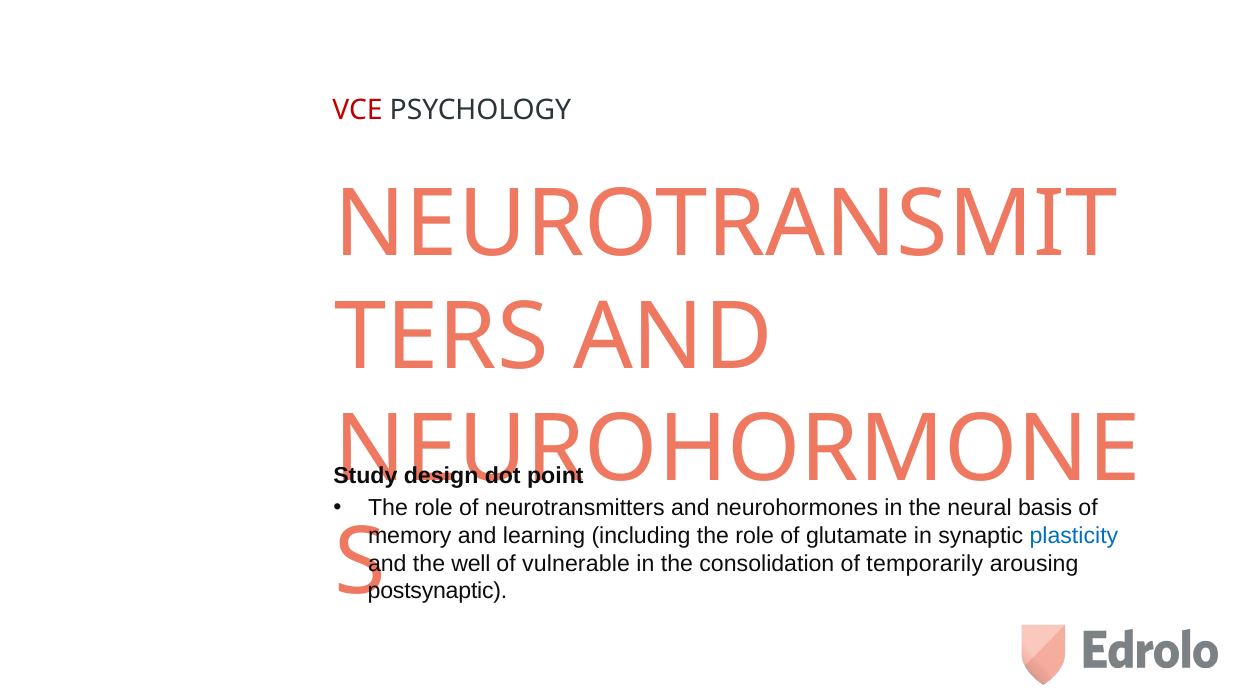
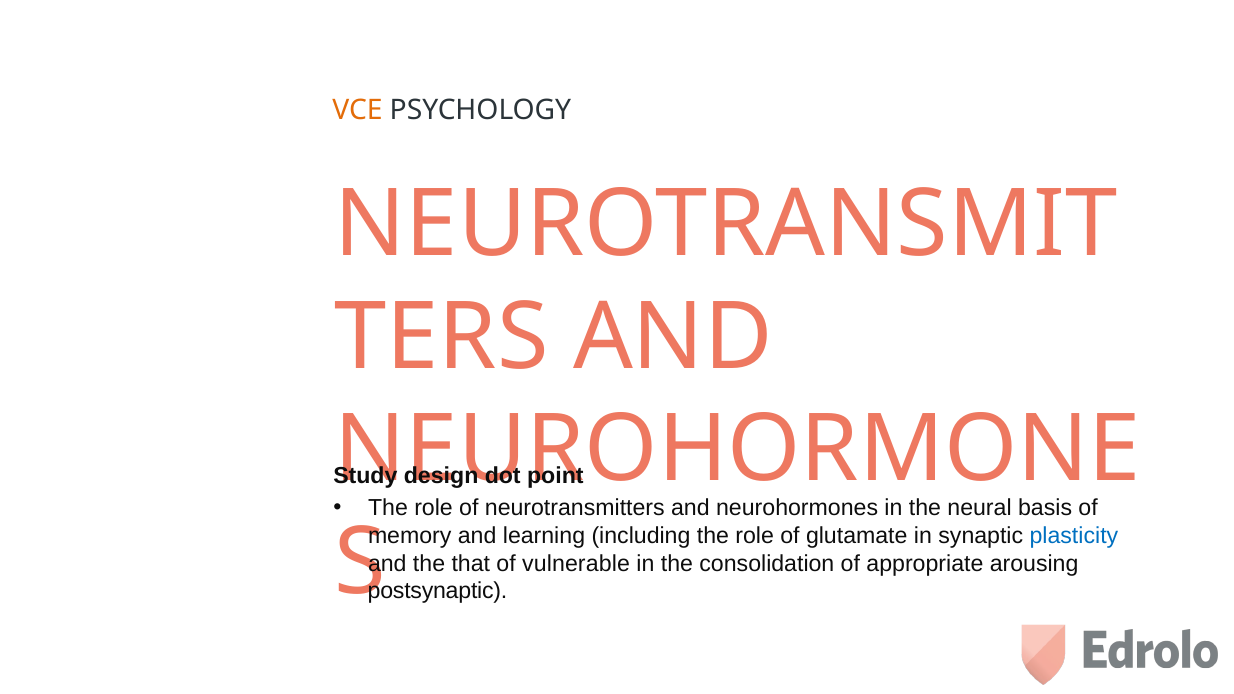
VCE colour: red -> orange
well: well -> that
temporarily: temporarily -> appropriate
